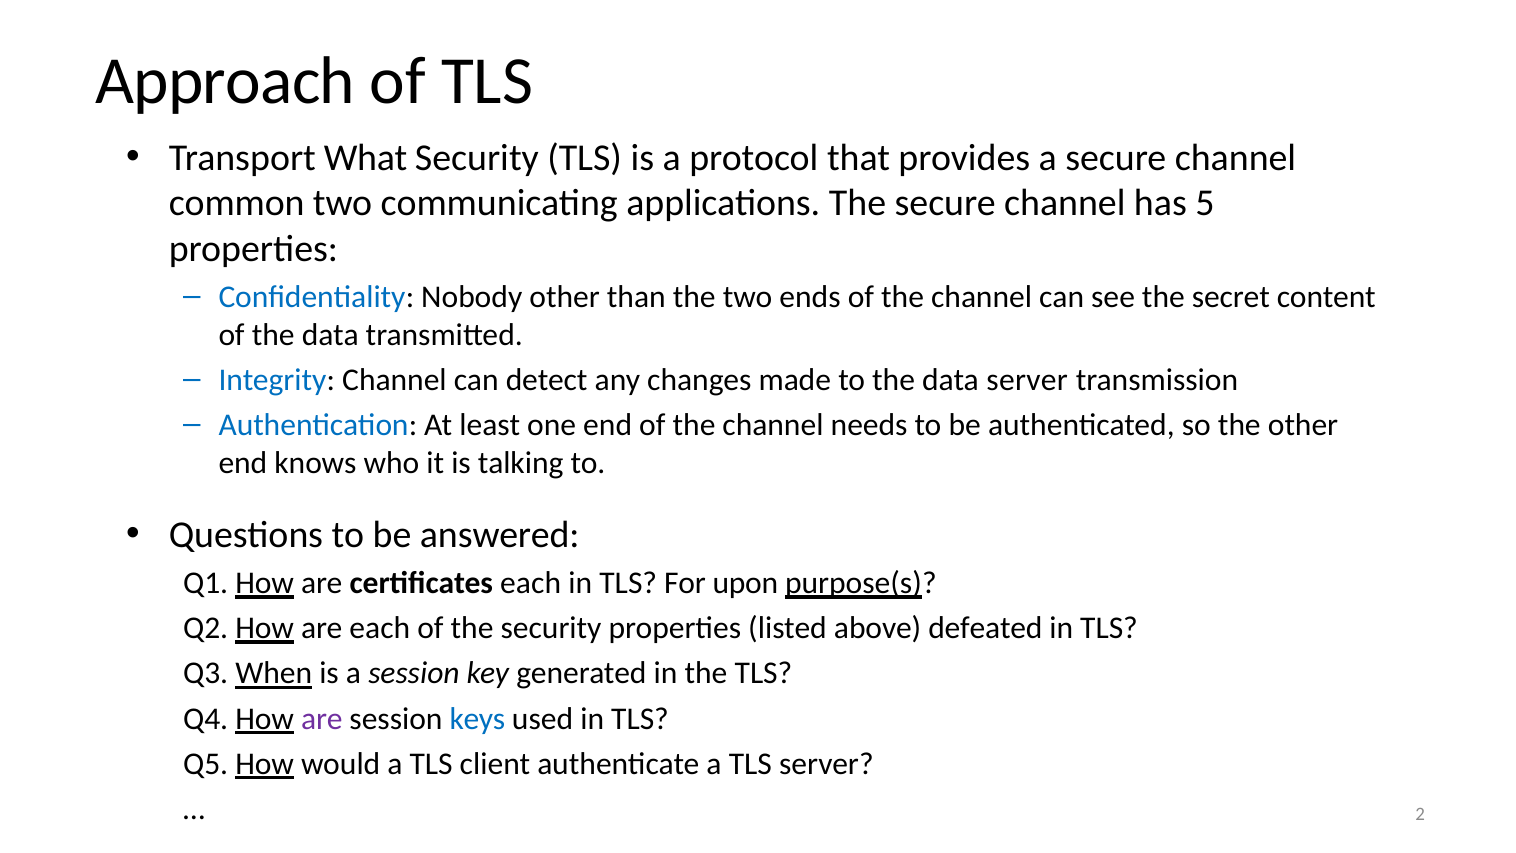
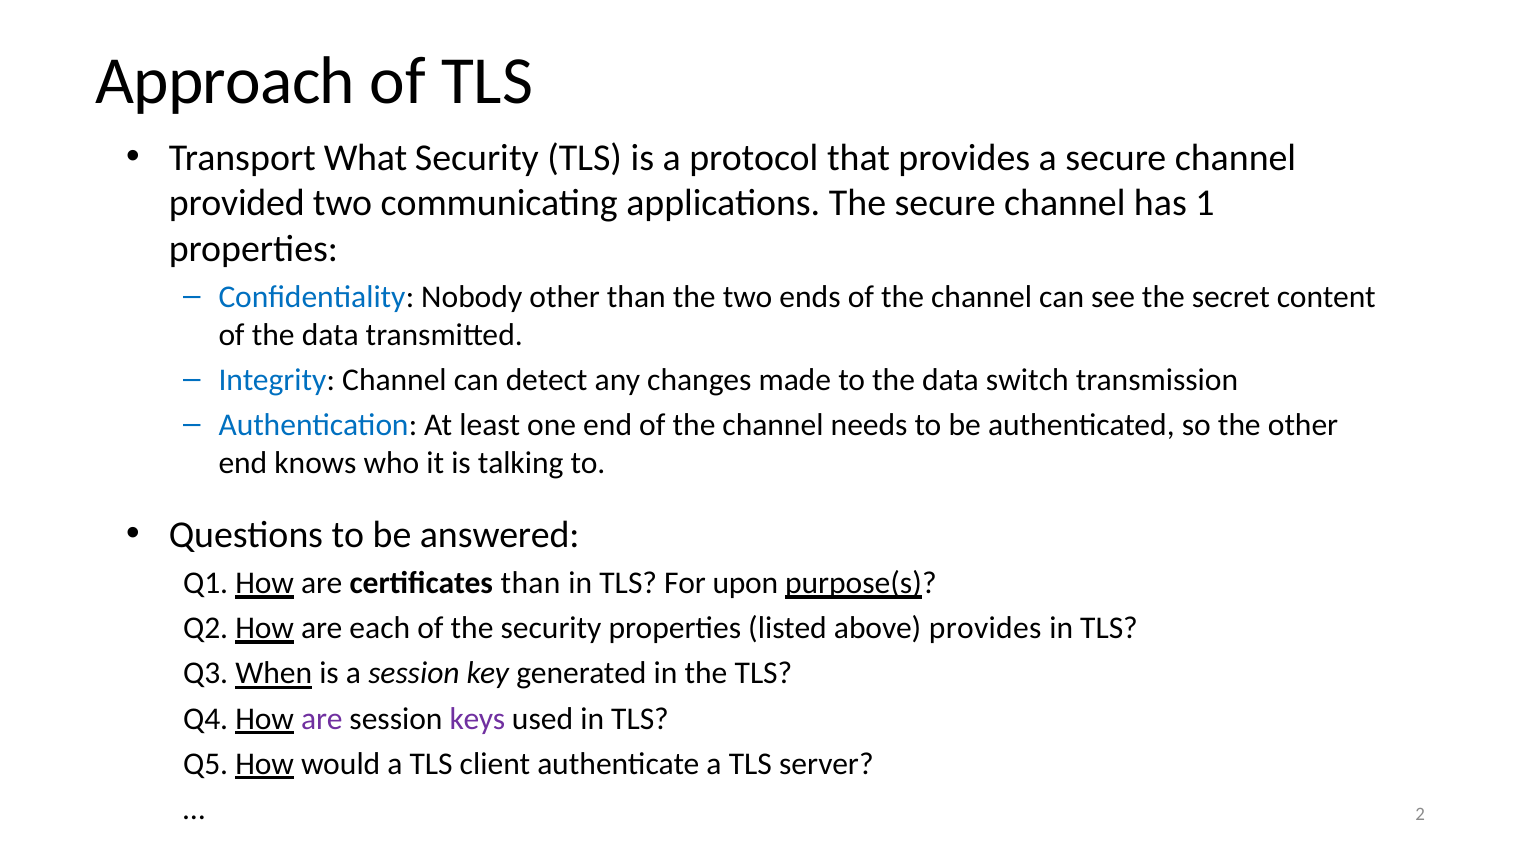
common: common -> provided
5: 5 -> 1
data server: server -> switch
certificates each: each -> than
above defeated: defeated -> provides
keys colour: blue -> purple
